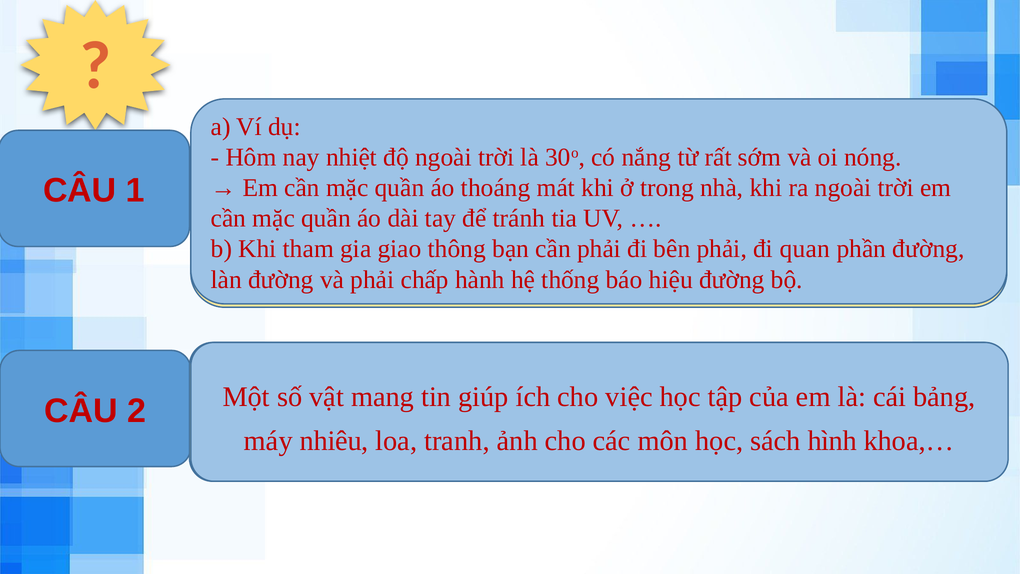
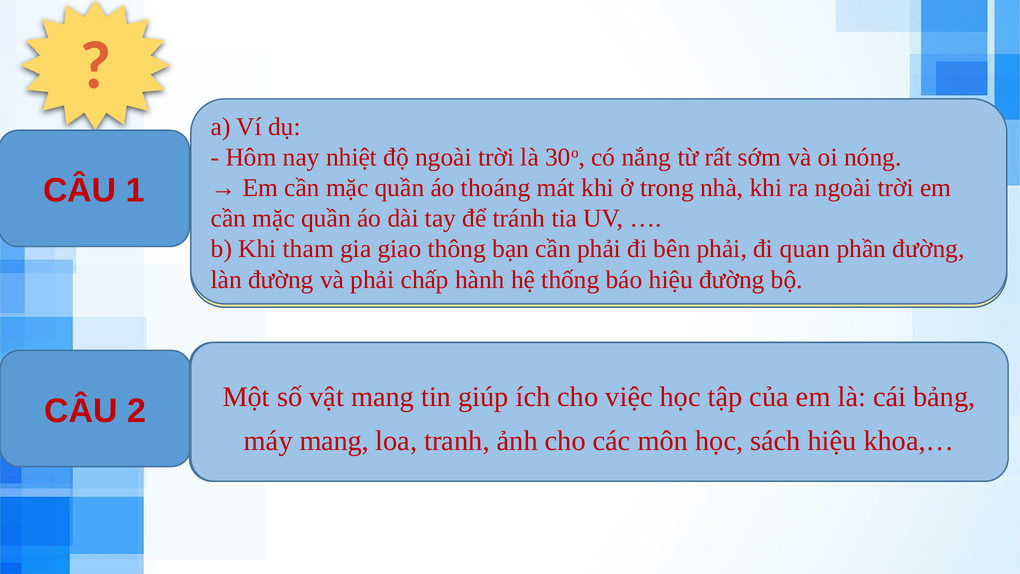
máy nhiêu: nhiêu -> mang
sách hình: hình -> hiệu
